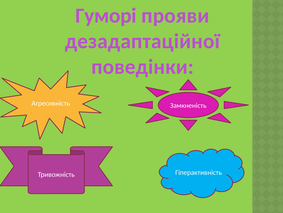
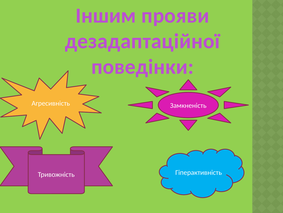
Гуморі: Гуморі -> Іншим
